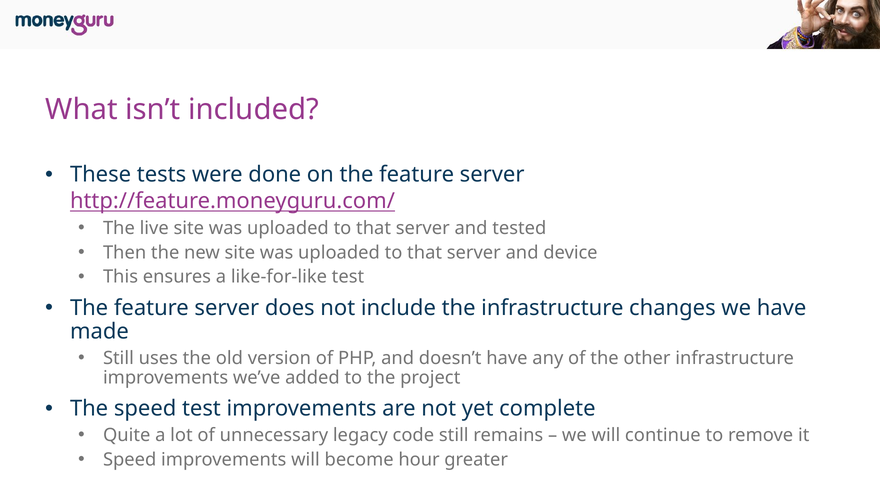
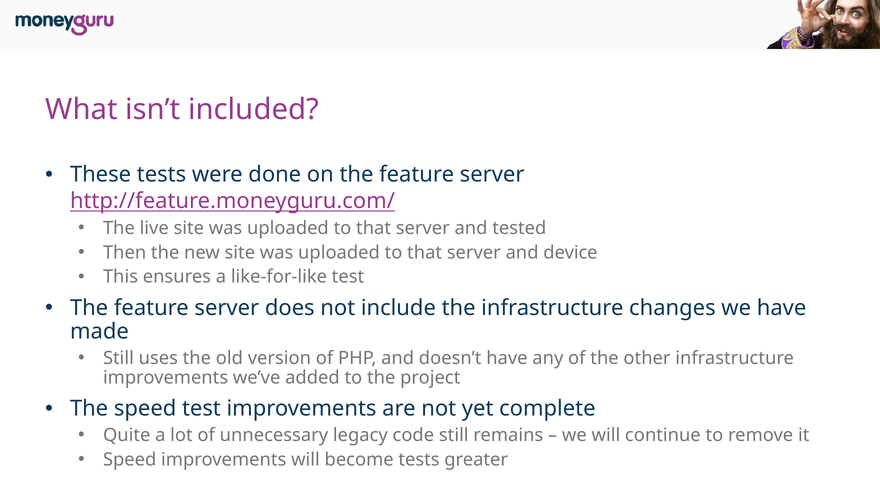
become hour: hour -> tests
